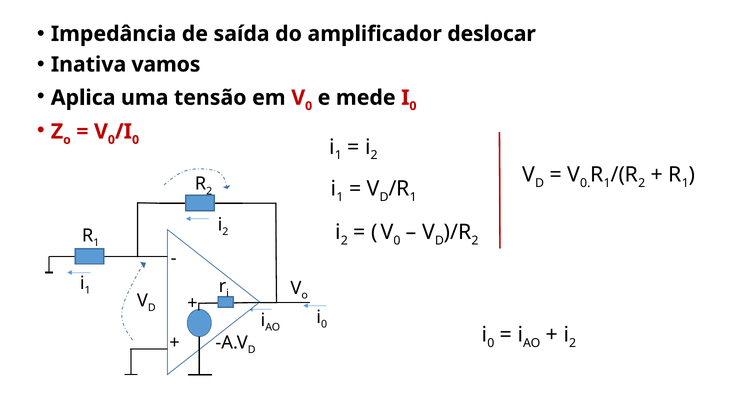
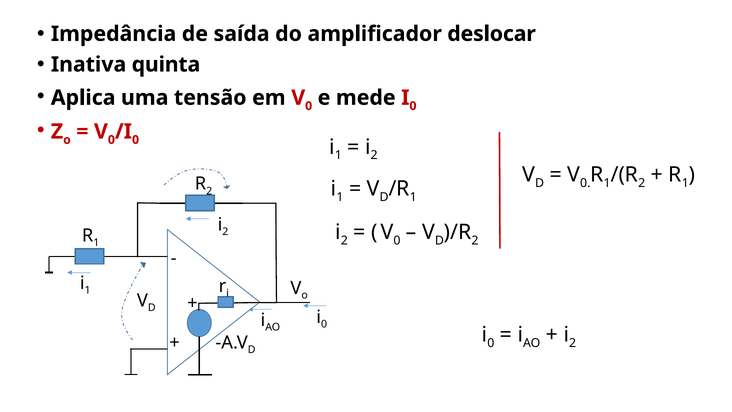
vamos: vamos -> quinta
